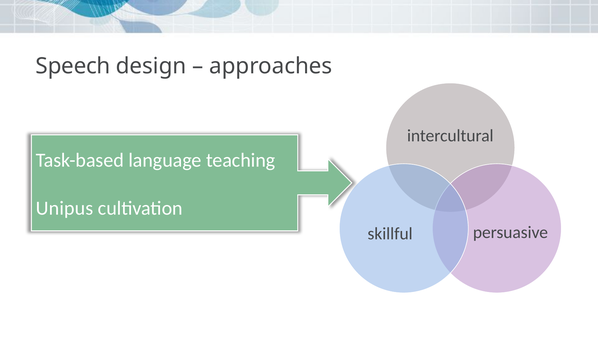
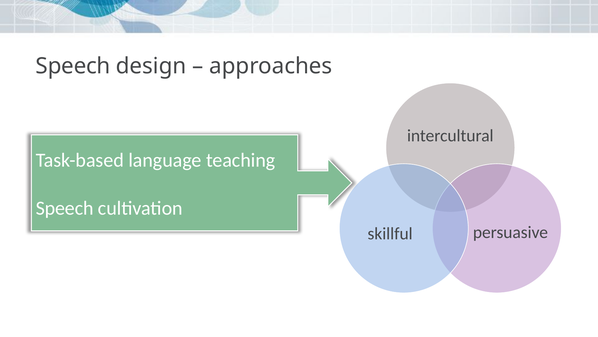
Unipus at (65, 208): Unipus -> Speech
